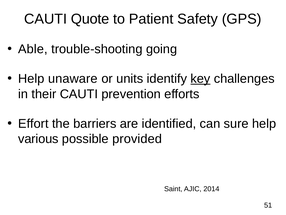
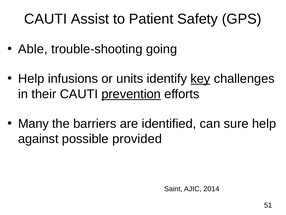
Quote: Quote -> Assist
unaware: unaware -> infusions
prevention underline: none -> present
Effort: Effort -> Many
various: various -> against
